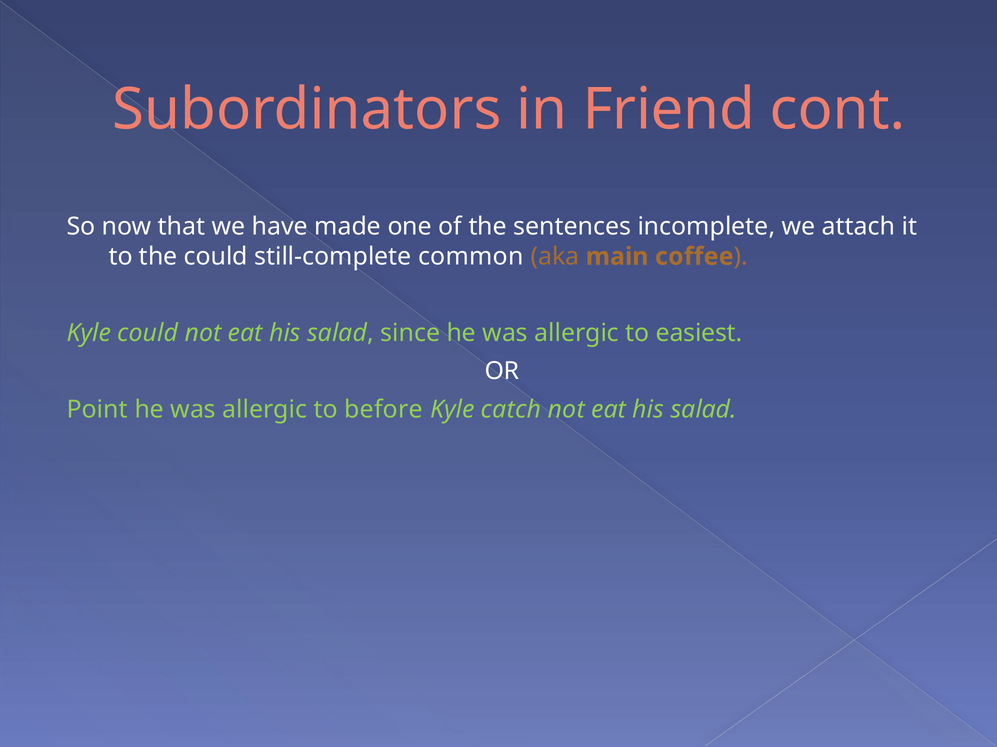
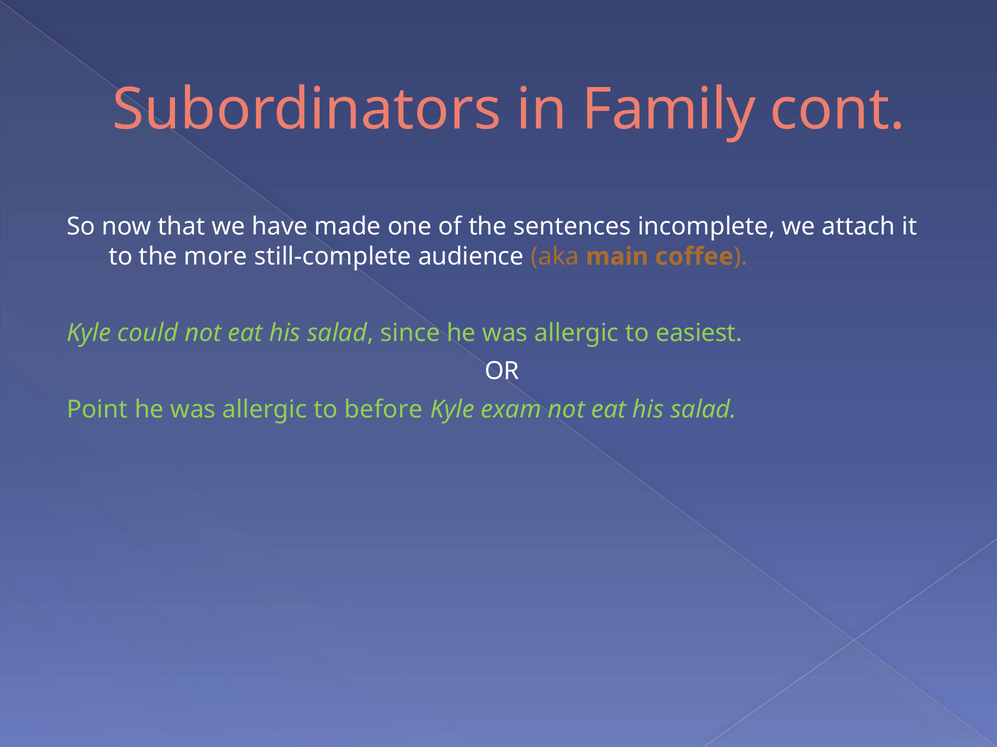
Friend: Friend -> Family
the could: could -> more
common: common -> audience
catch: catch -> exam
